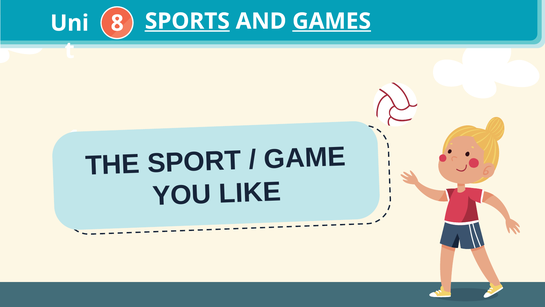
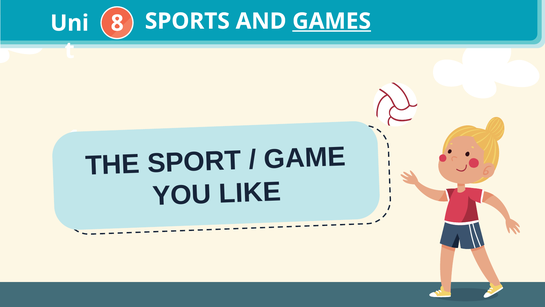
SPORTS underline: present -> none
